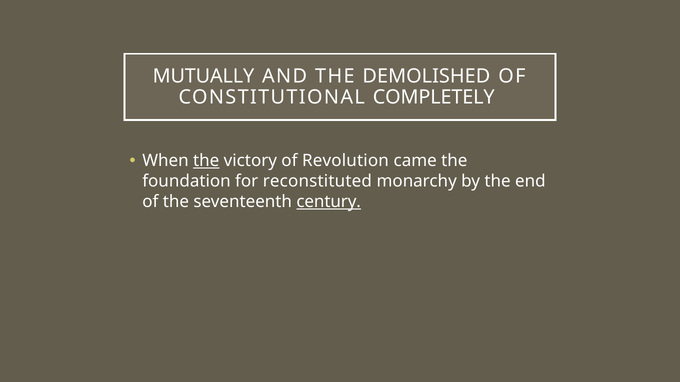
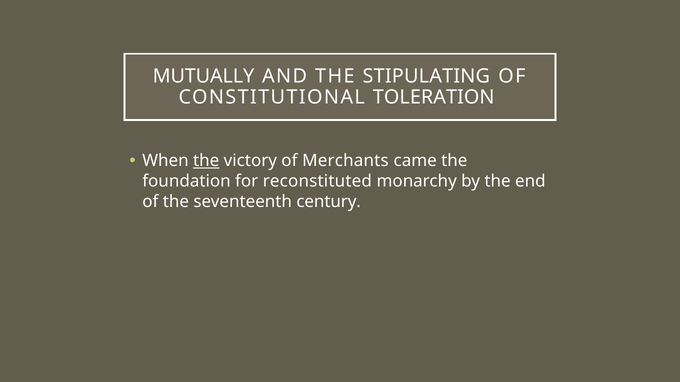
DEMOLISHED: DEMOLISHED -> STIPULATING
COMPLETELY: COMPLETELY -> TOLERATION
Revolution: Revolution -> Merchants
century underline: present -> none
